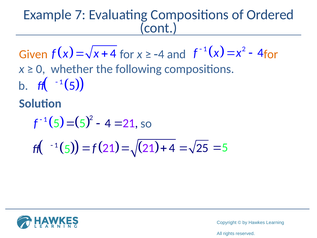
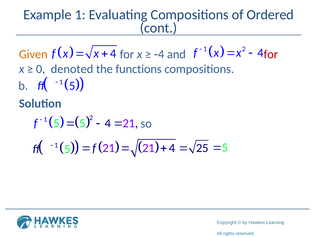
Example 7: 7 -> 1
for at (271, 54) colour: orange -> red
whether: whether -> denoted
following: following -> functions
